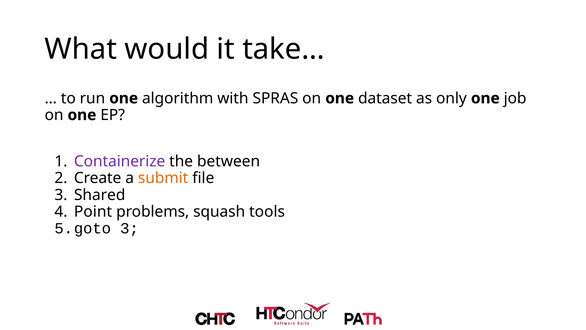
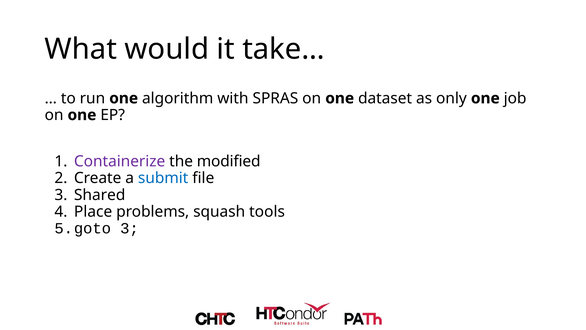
between: between -> modified
submit colour: orange -> blue
Point: Point -> Place
